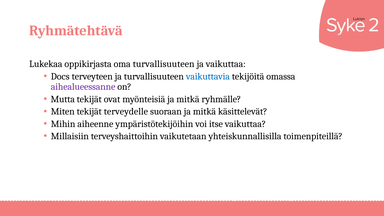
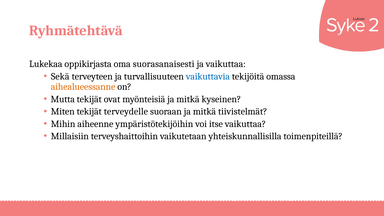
oma turvallisuuteen: turvallisuuteen -> suorasanaisesti
Docs: Docs -> Sekä
aihealueessanne colour: purple -> orange
ryhmälle: ryhmälle -> kyseinen
käsittelevät: käsittelevät -> tiivistelmät
